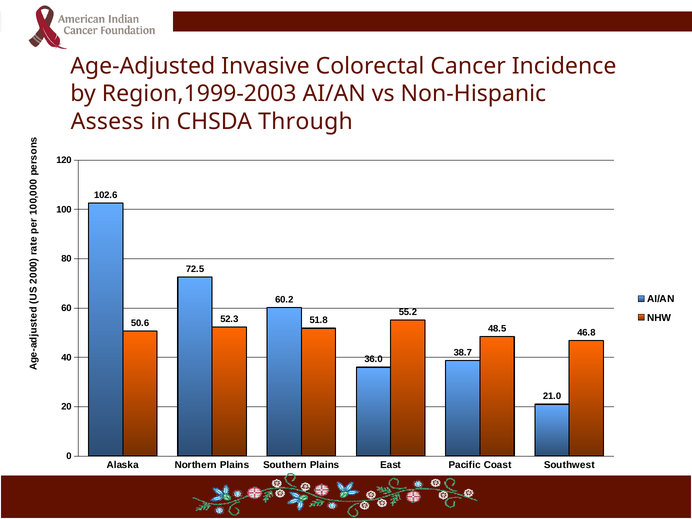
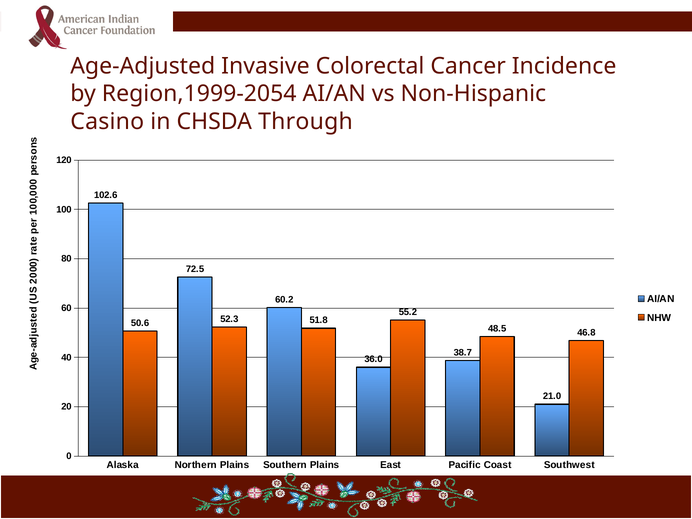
Region,1999-2003: Region,1999-2003 -> Region,1999-2054
Assess: Assess -> Casino
